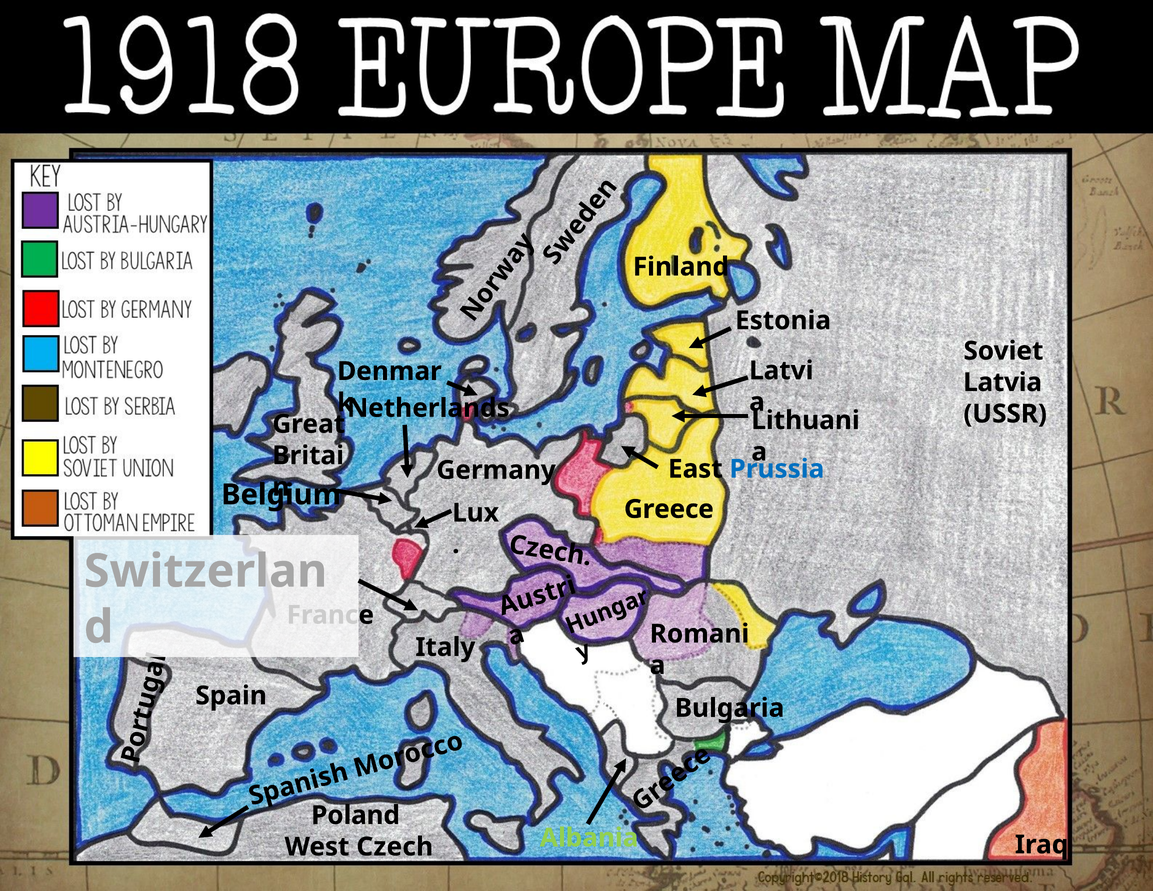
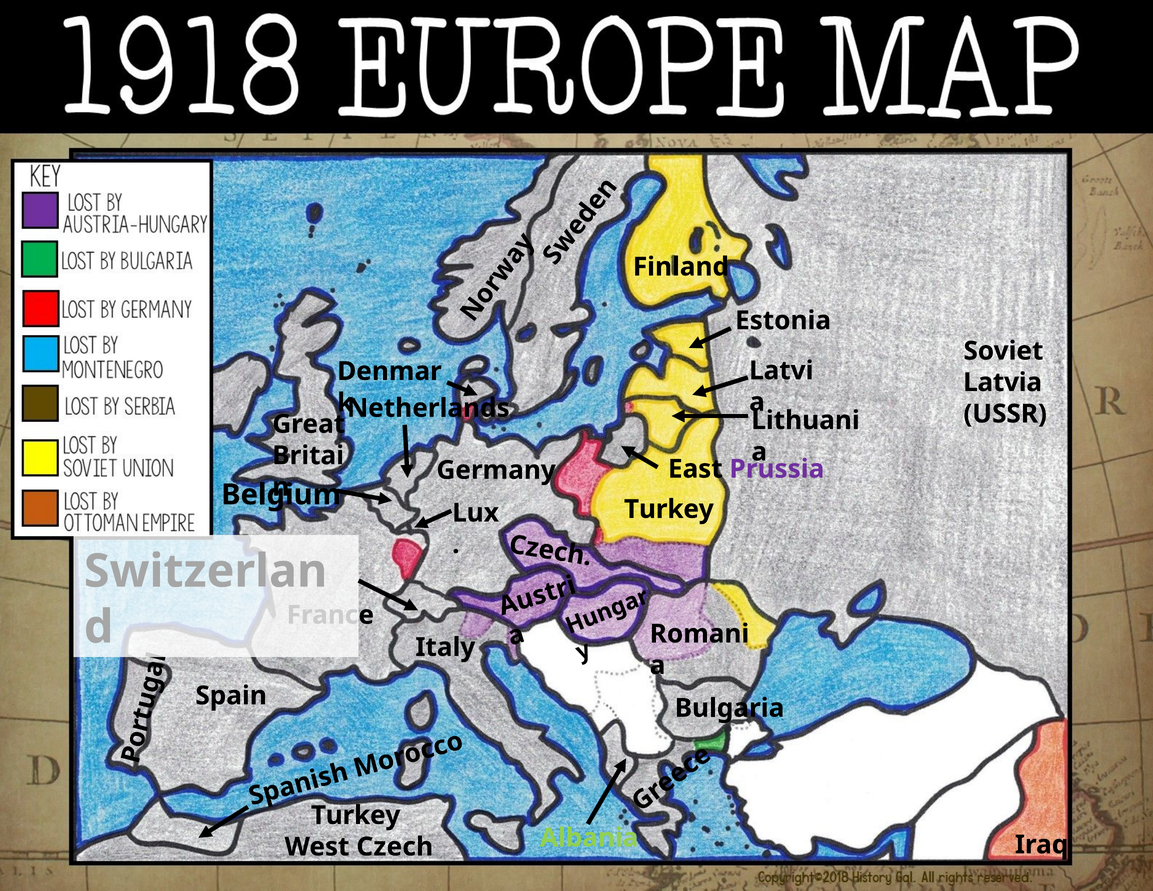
Prussia colour: blue -> purple
Greece at (669, 509): Greece -> Turkey
Poland at (356, 815): Poland -> Turkey
